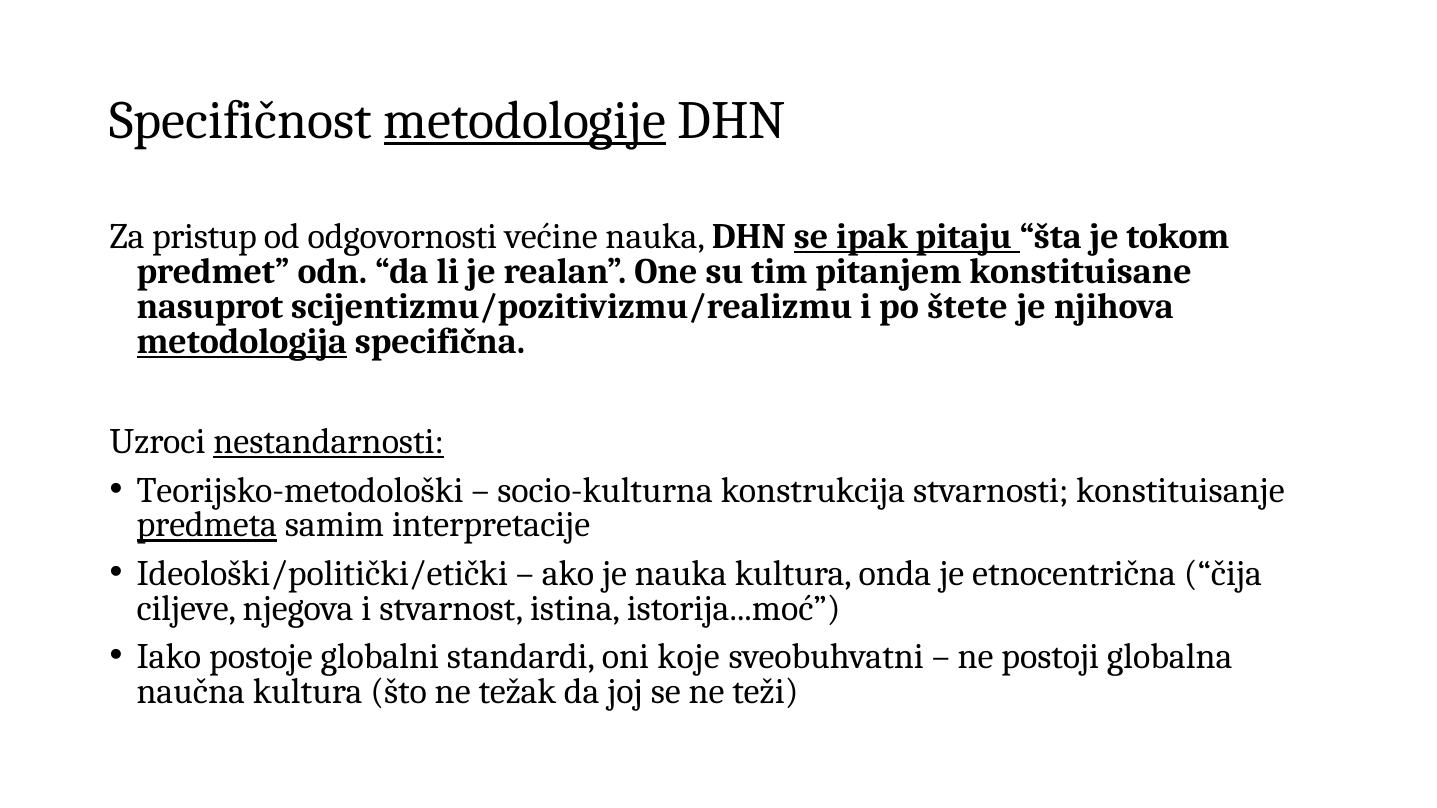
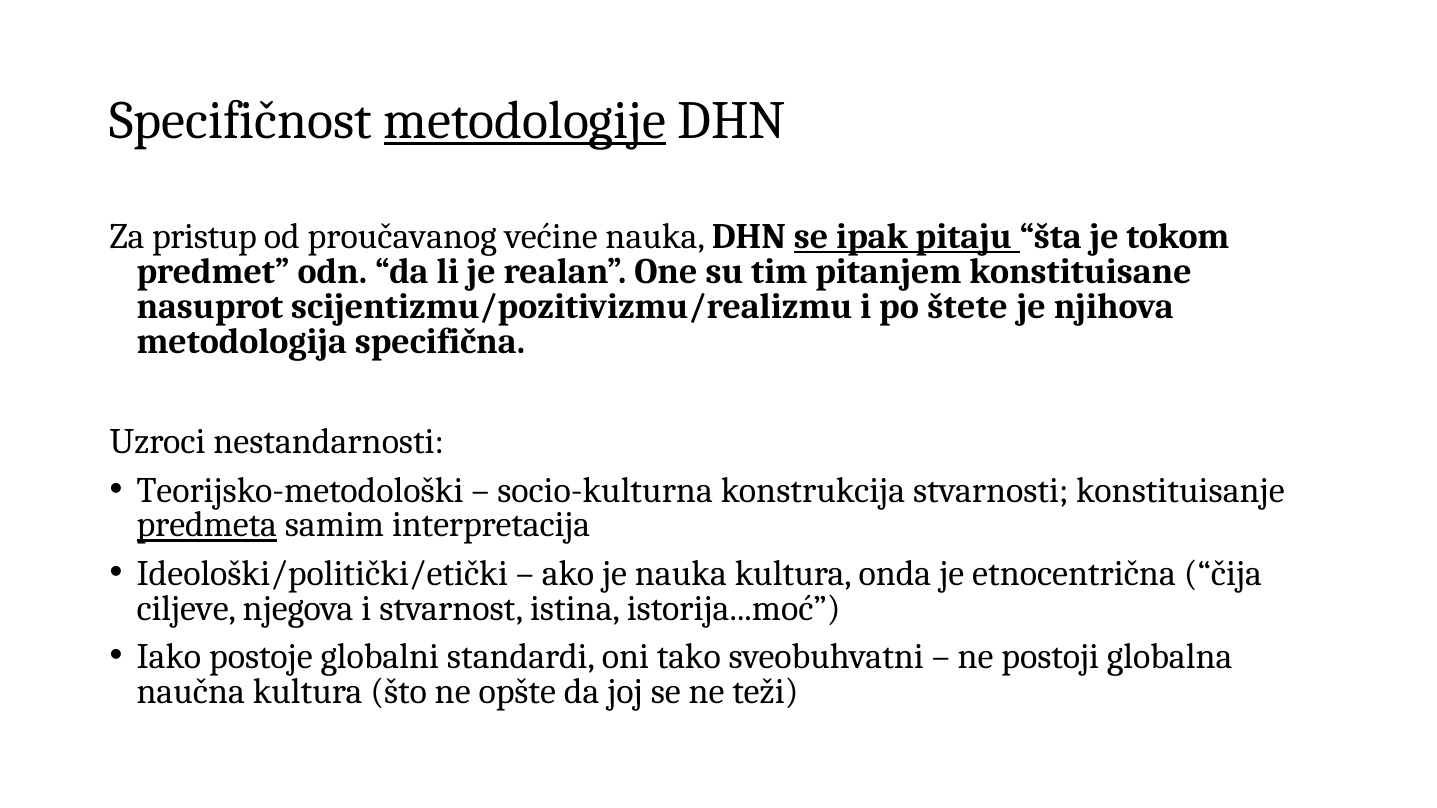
odgovornosti: odgovornosti -> proučavanog
metodologija underline: present -> none
nestandarnosti underline: present -> none
interpretacije: interpretacije -> interpretacija
koje: koje -> tako
težak: težak -> opšte
